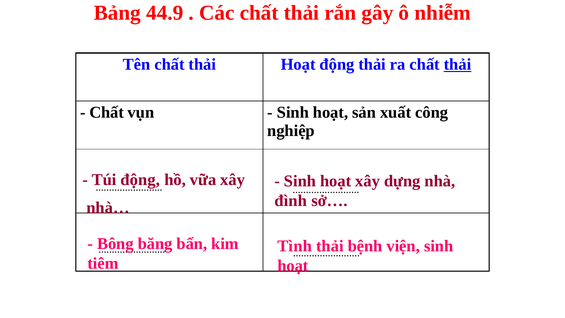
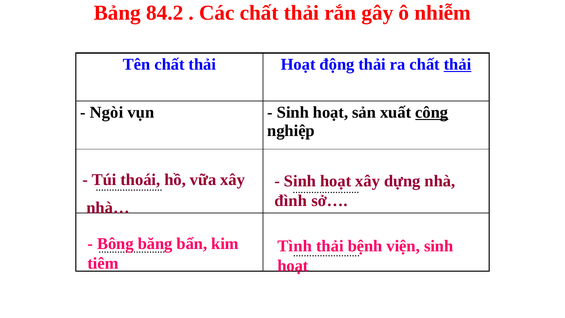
44.9: 44.9 -> 84.2
Chất at (107, 112): Chất -> Ngòi
công underline: none -> present
Túi động: động -> thoái
